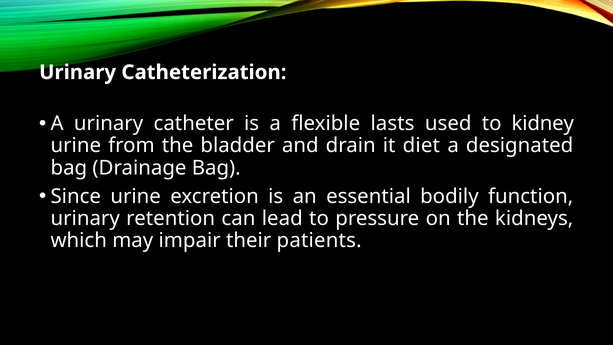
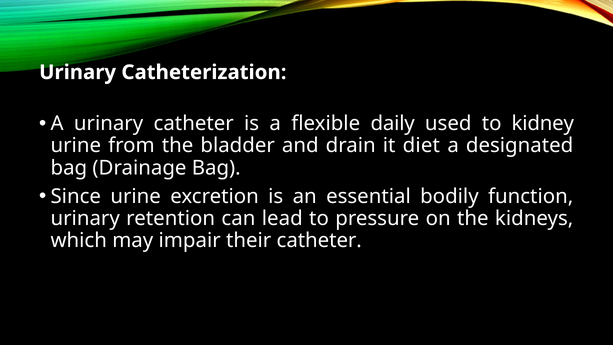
lasts: lasts -> daily
their patients: patients -> catheter
